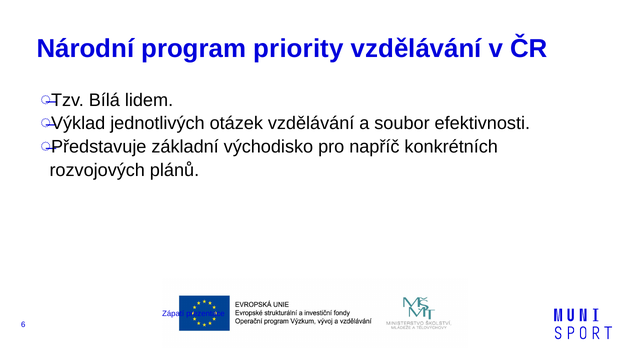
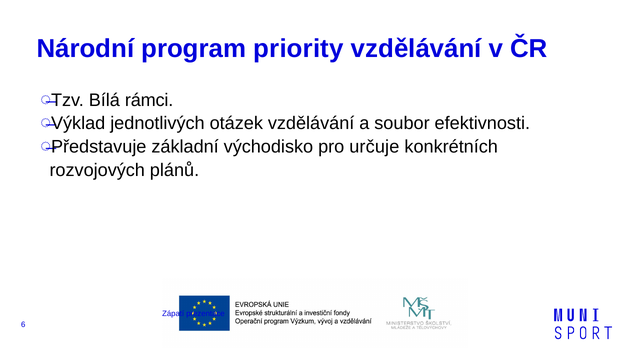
lidem: lidem -> rámci
napříč: napříč -> určuje
